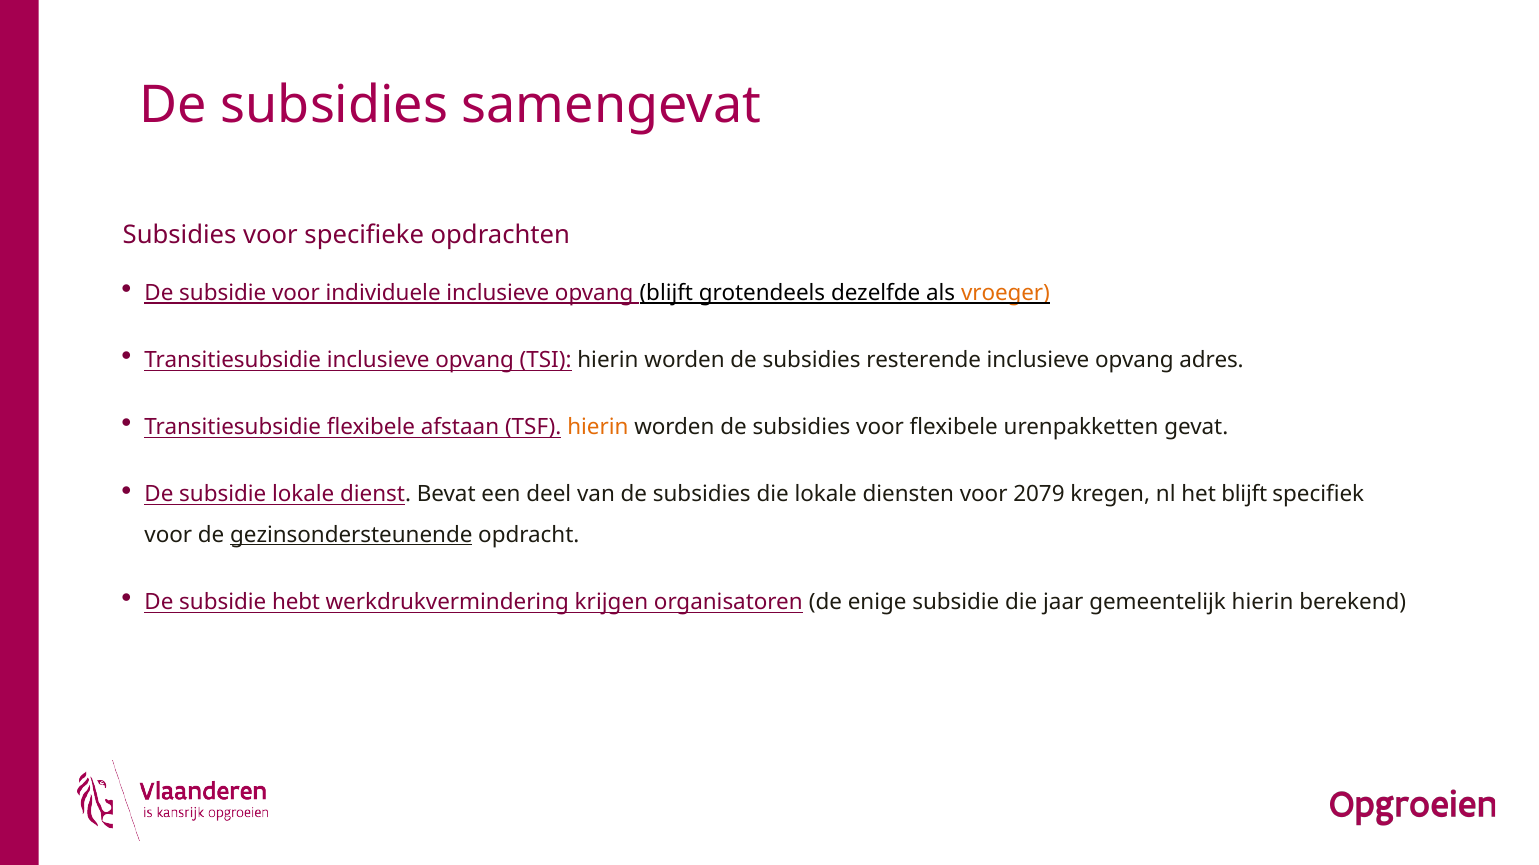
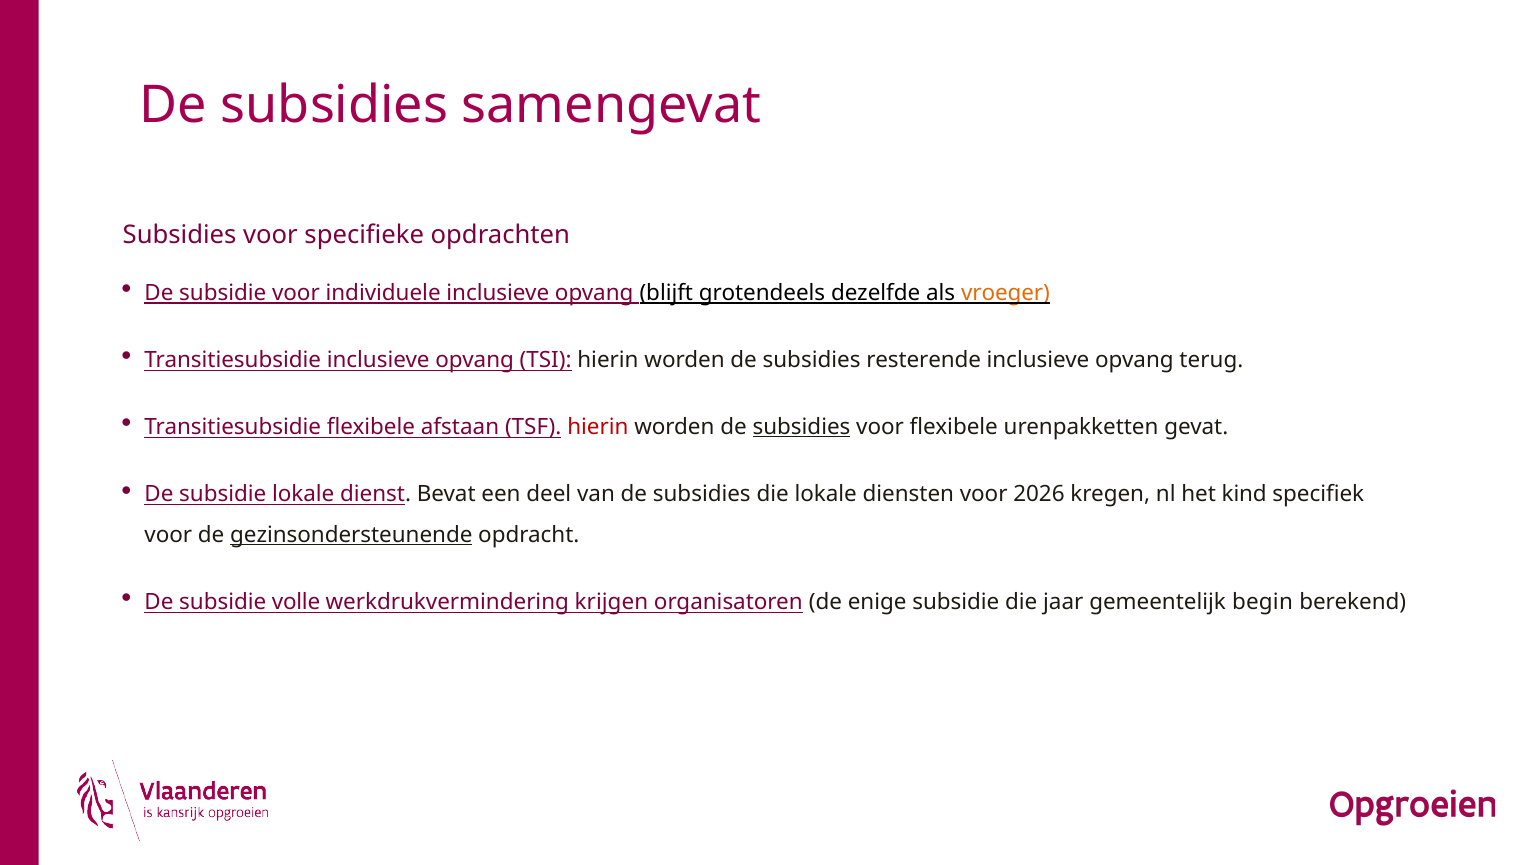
adres: adres -> terug
hierin at (598, 427) colour: orange -> red
subsidies at (802, 427) underline: none -> present
2079: 2079 -> 2026
het blijft: blijft -> kind
hebt: hebt -> volle
gemeentelijk hierin: hierin -> begin
